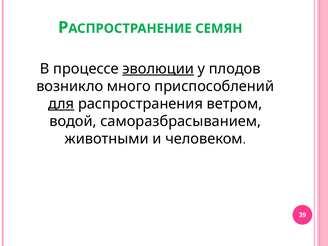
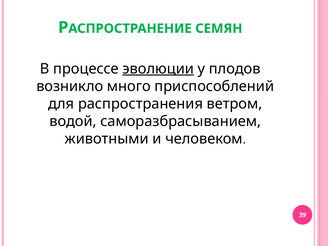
для underline: present -> none
